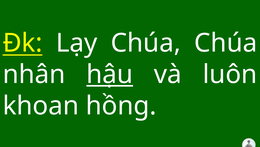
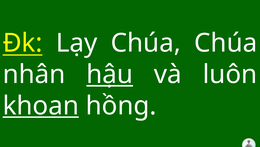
khoan underline: none -> present
